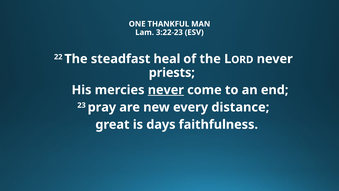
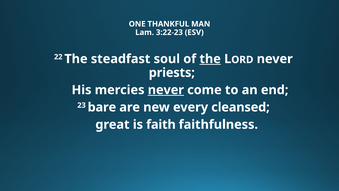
heal: heal -> soul
the at (210, 59) underline: none -> present
pray: pray -> bare
distance: distance -> cleansed
days: days -> faith
